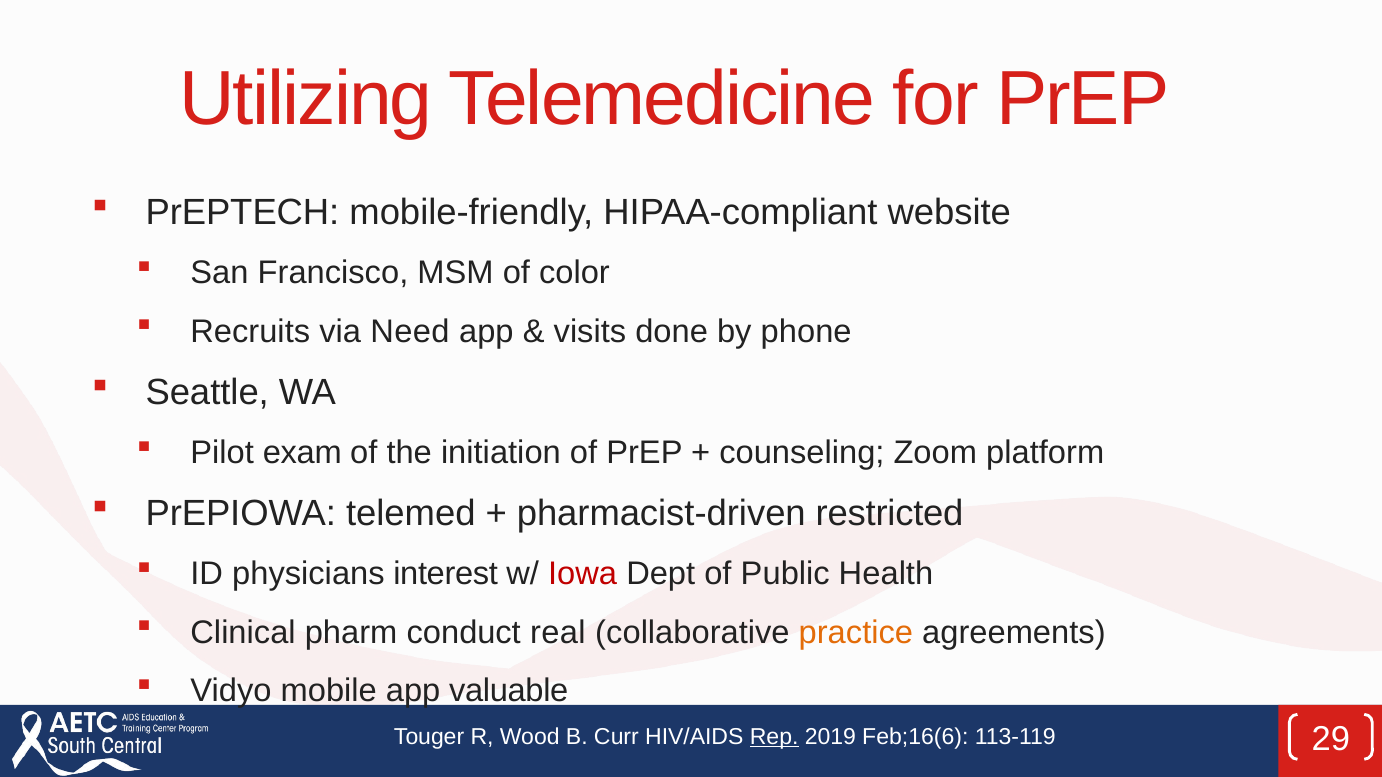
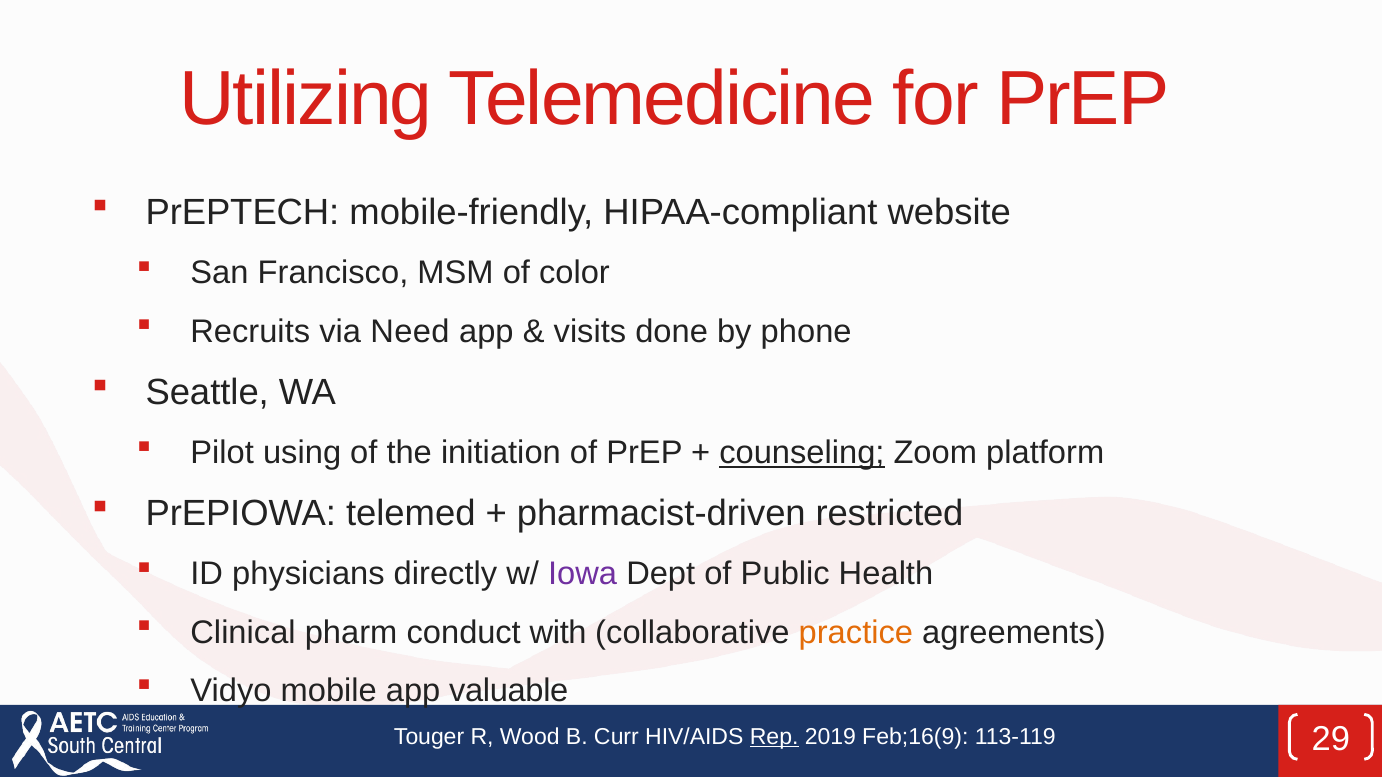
exam: exam -> using
counseling underline: none -> present
interest: interest -> directly
Iowa colour: red -> purple
real: real -> with
Feb;16(6: Feb;16(6 -> Feb;16(9
